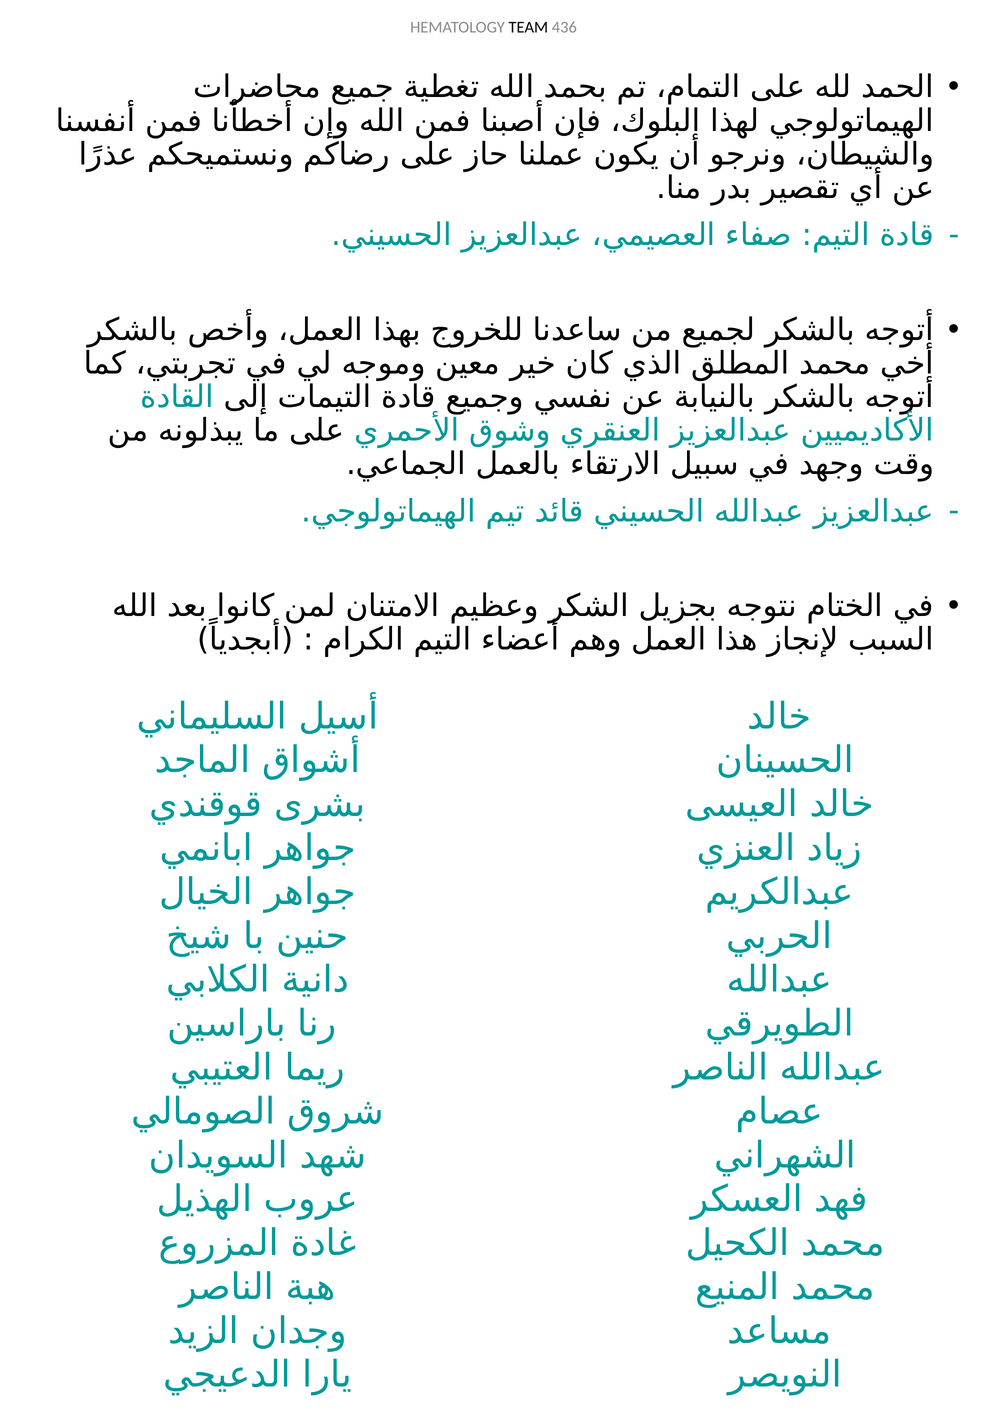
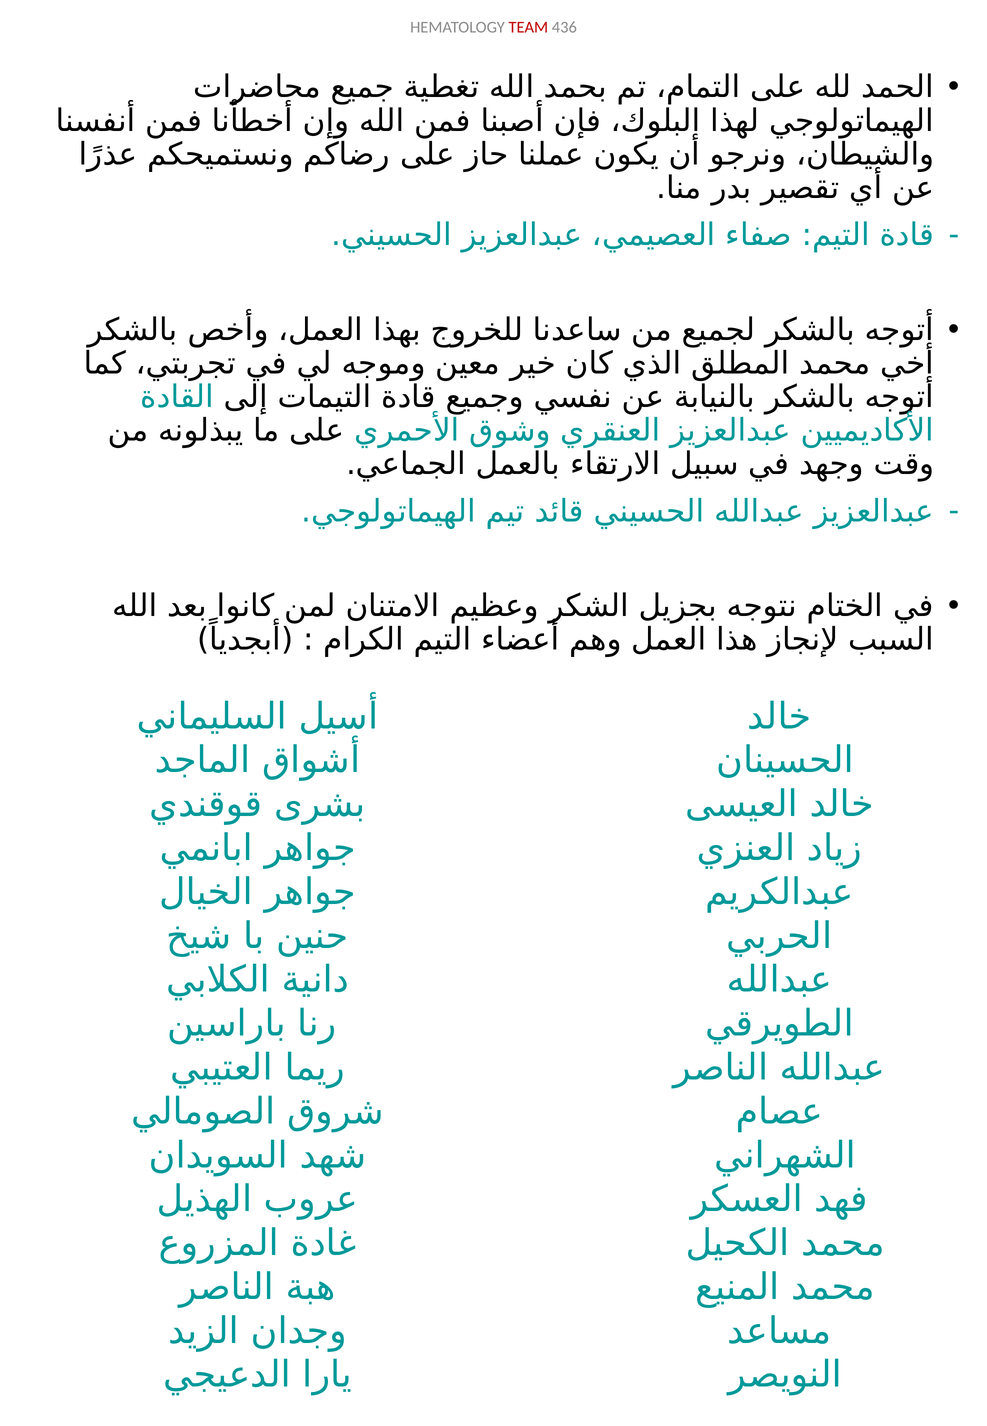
TEAM colour: black -> red
